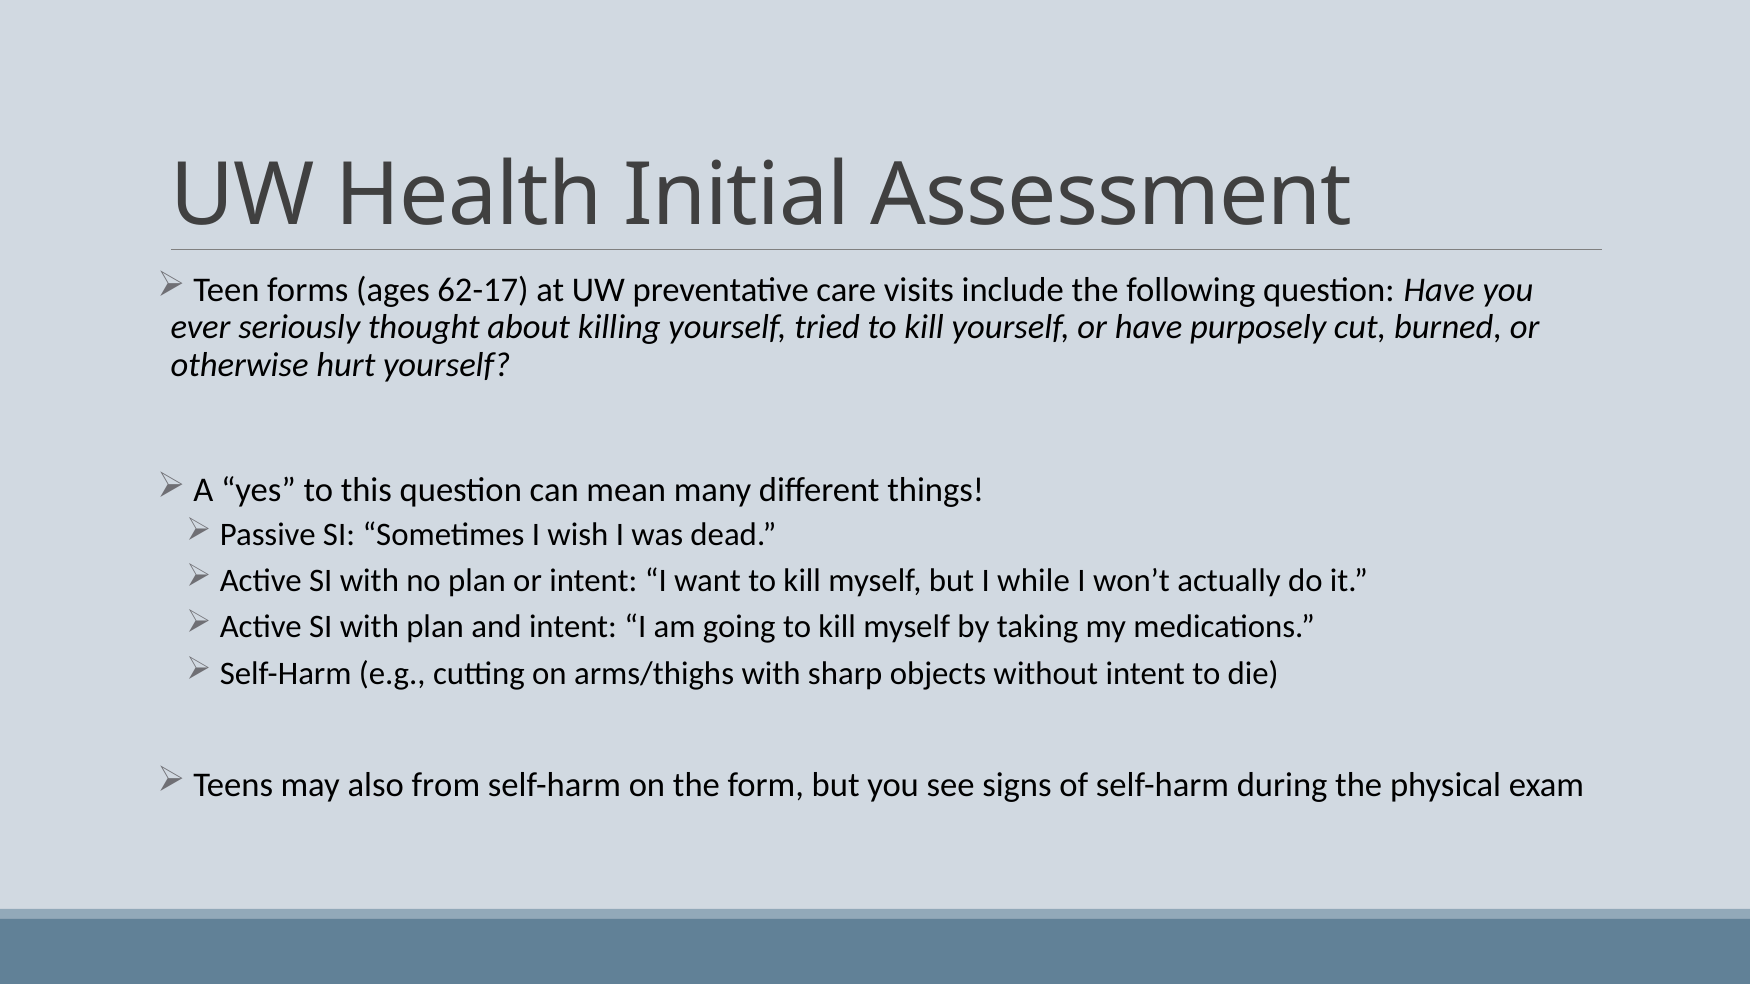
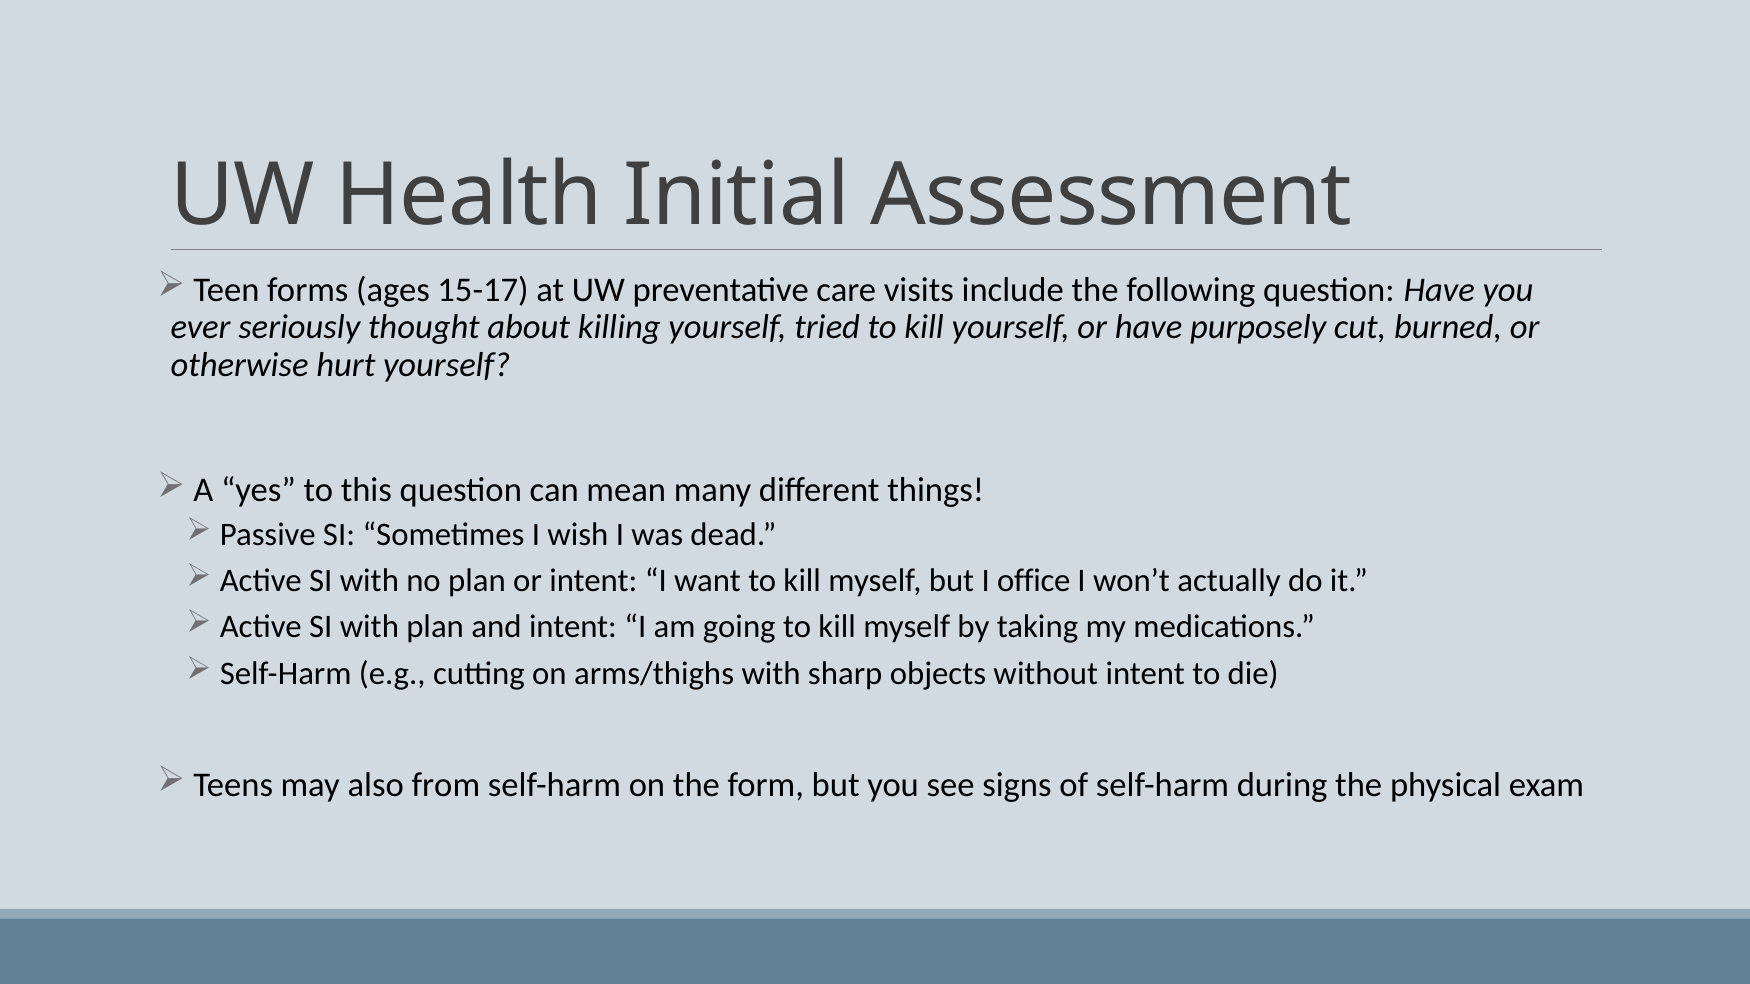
62-17: 62-17 -> 15-17
while: while -> office
